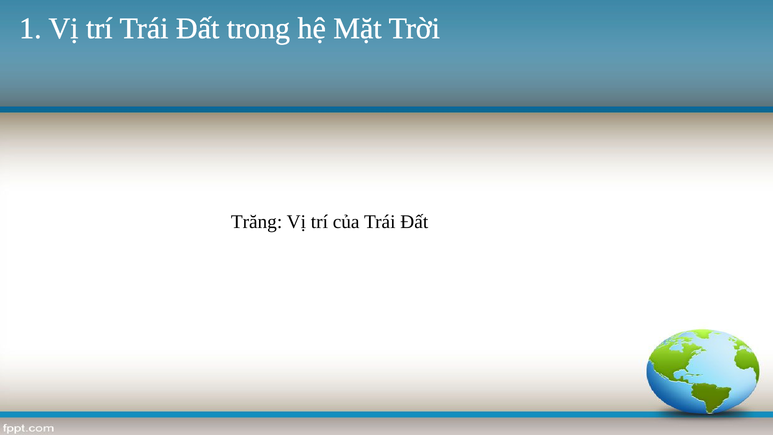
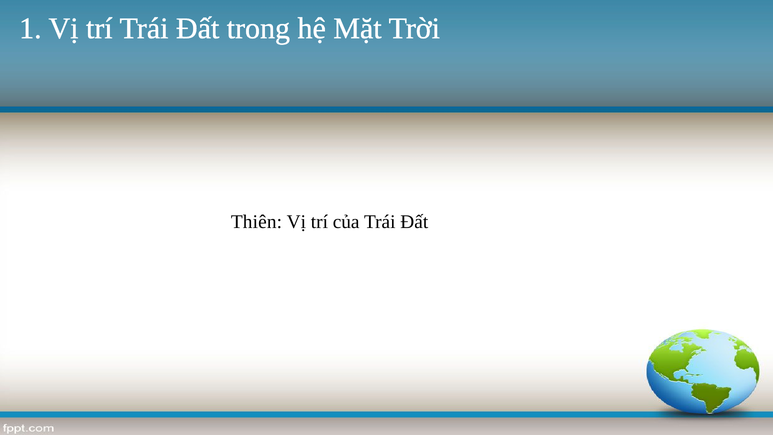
Trăng: Trăng -> Thiên
